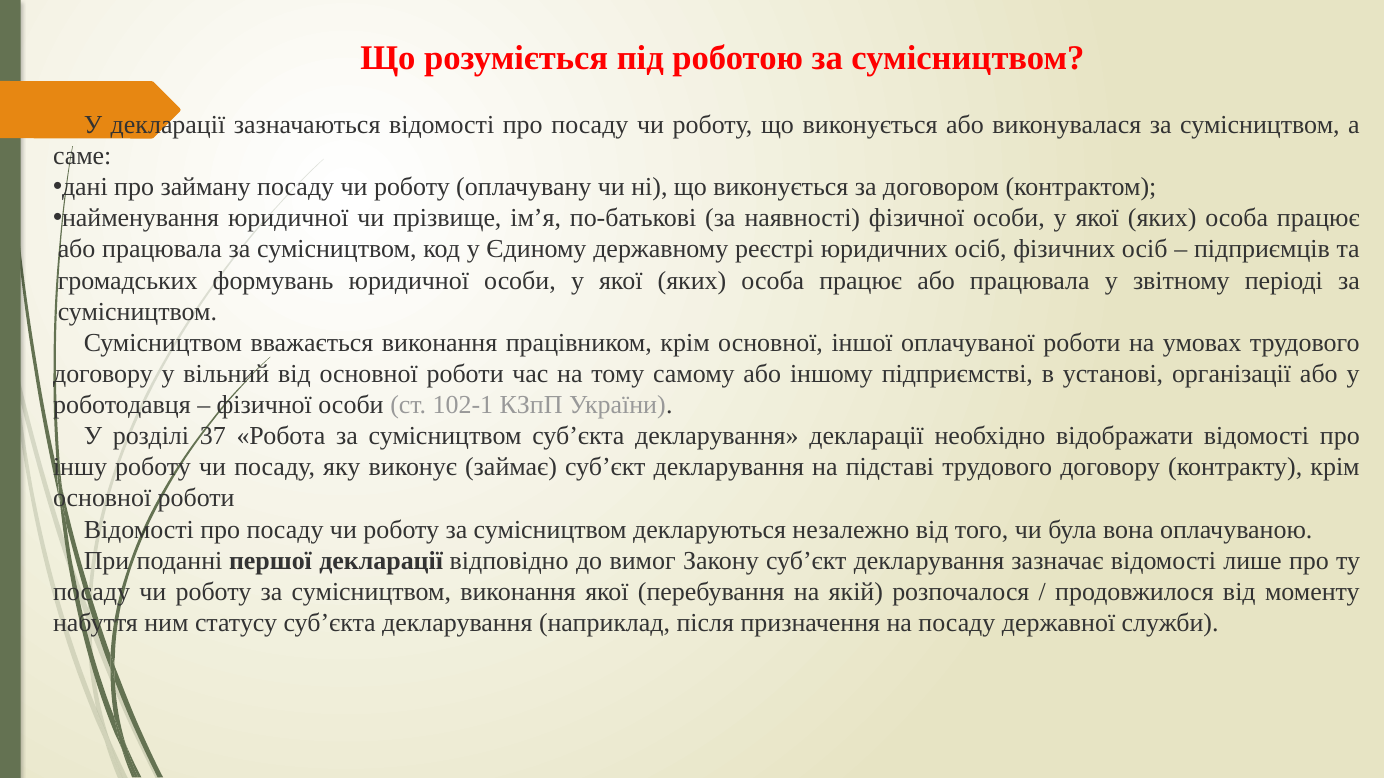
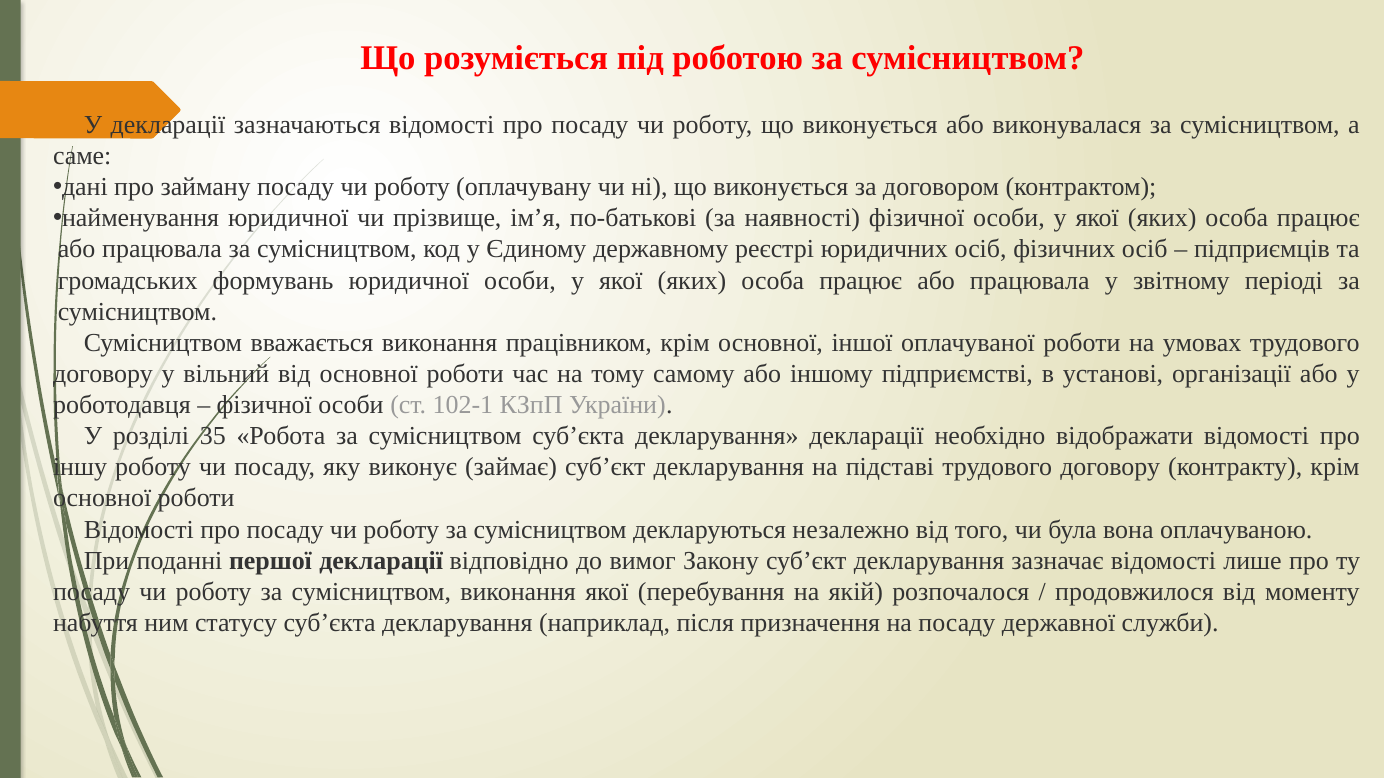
37: 37 -> 35
